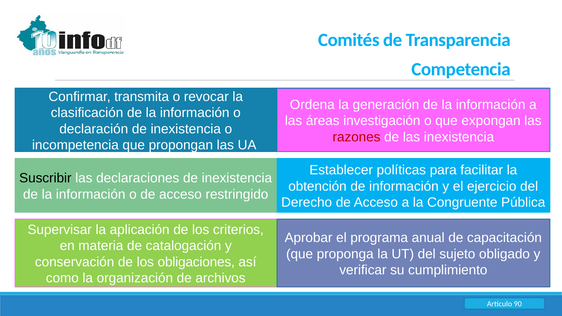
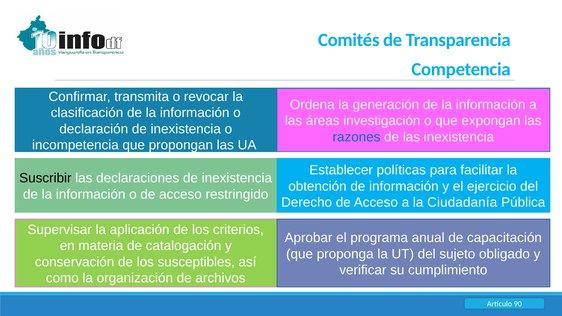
razones colour: red -> blue
Congruente: Congruente -> Ciudadanía
obligaciones: obligaciones -> susceptibles
